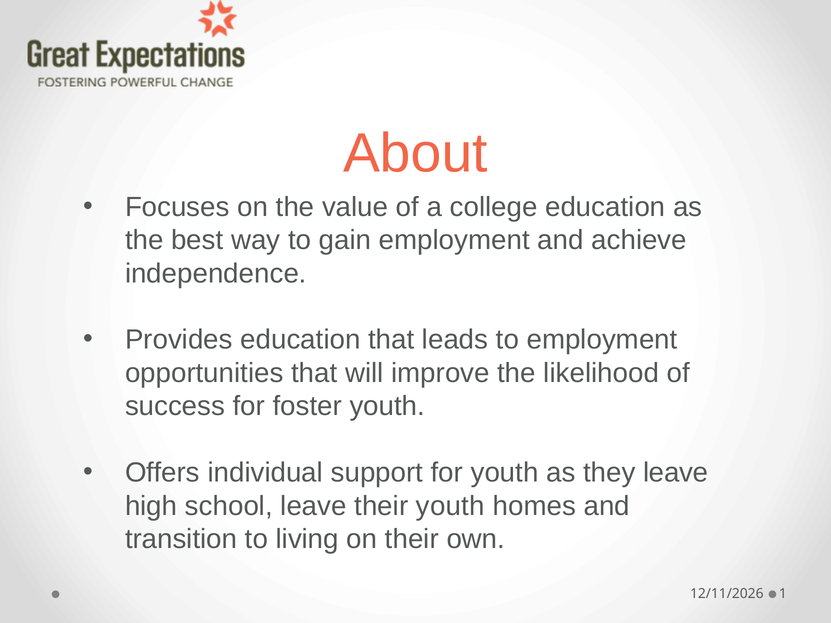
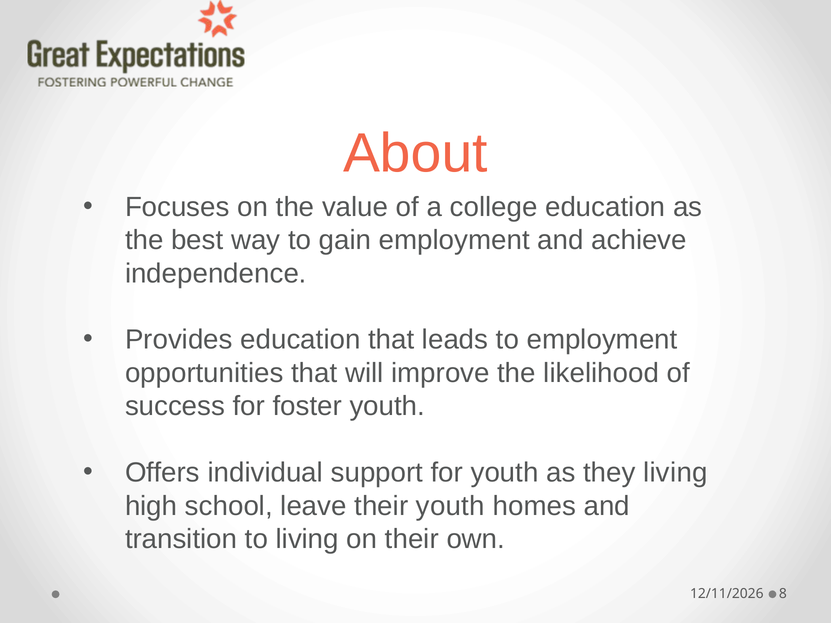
they leave: leave -> living
1: 1 -> 8
